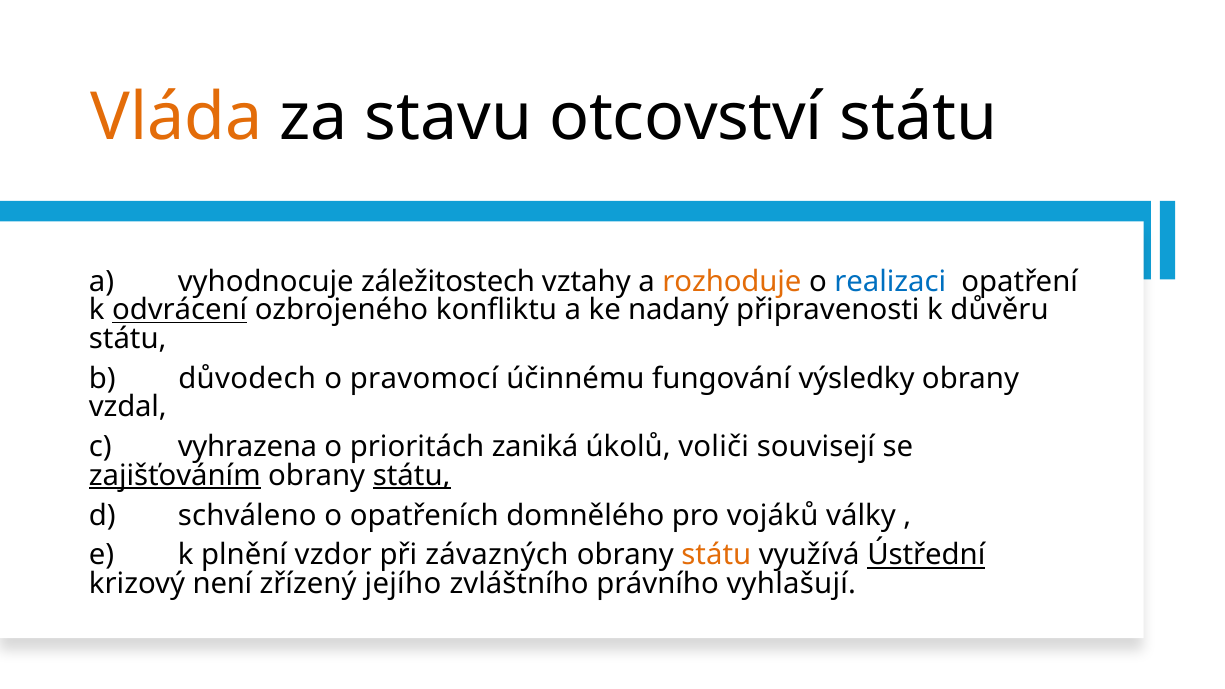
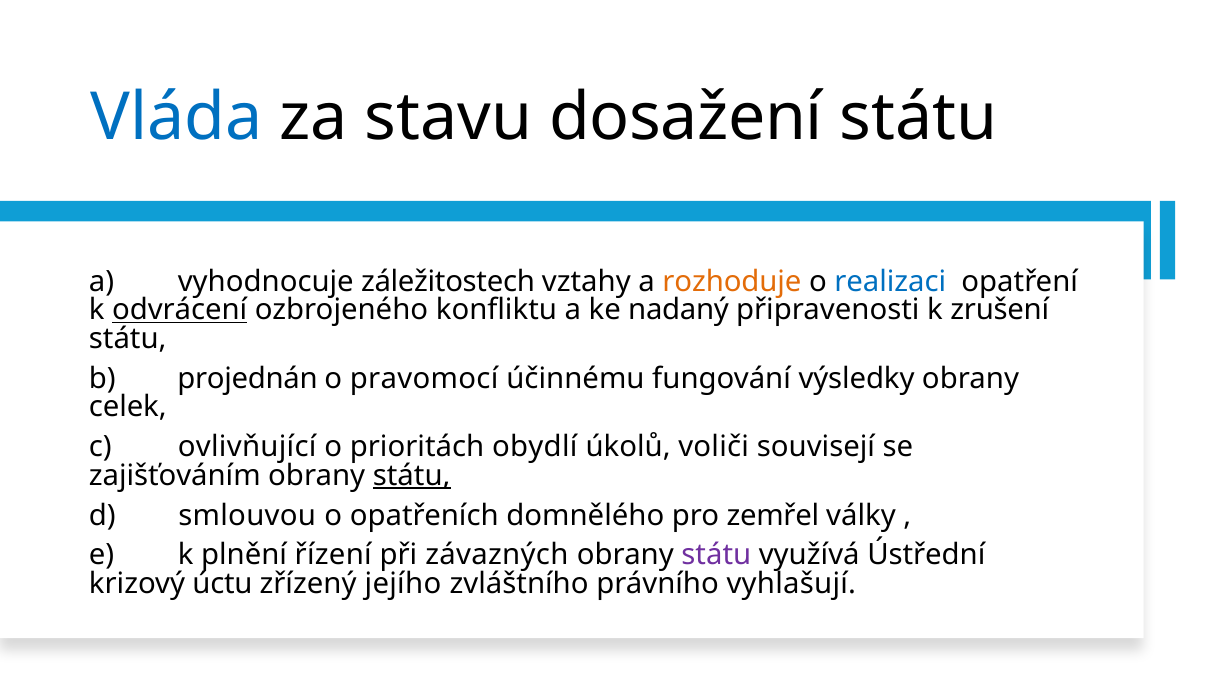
Vláda colour: orange -> blue
otcovství: otcovství -> dosažení
důvěru: důvěru -> zrušení
důvodech: důvodech -> projednán
vzdal: vzdal -> celek
vyhrazena: vyhrazena -> ovlivňující
zaniká: zaniká -> obydlí
zajišťováním underline: present -> none
schváleno: schváleno -> smlouvou
vojáků: vojáků -> zemřel
vzdor: vzdor -> řízení
státu at (716, 555) colour: orange -> purple
Ústřední underline: present -> none
není: není -> úctu
